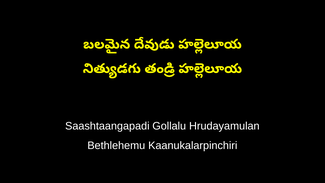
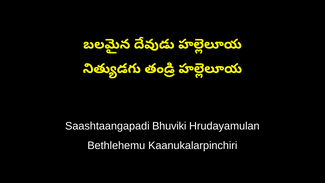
Gollalu: Gollalu -> Bhuviki
